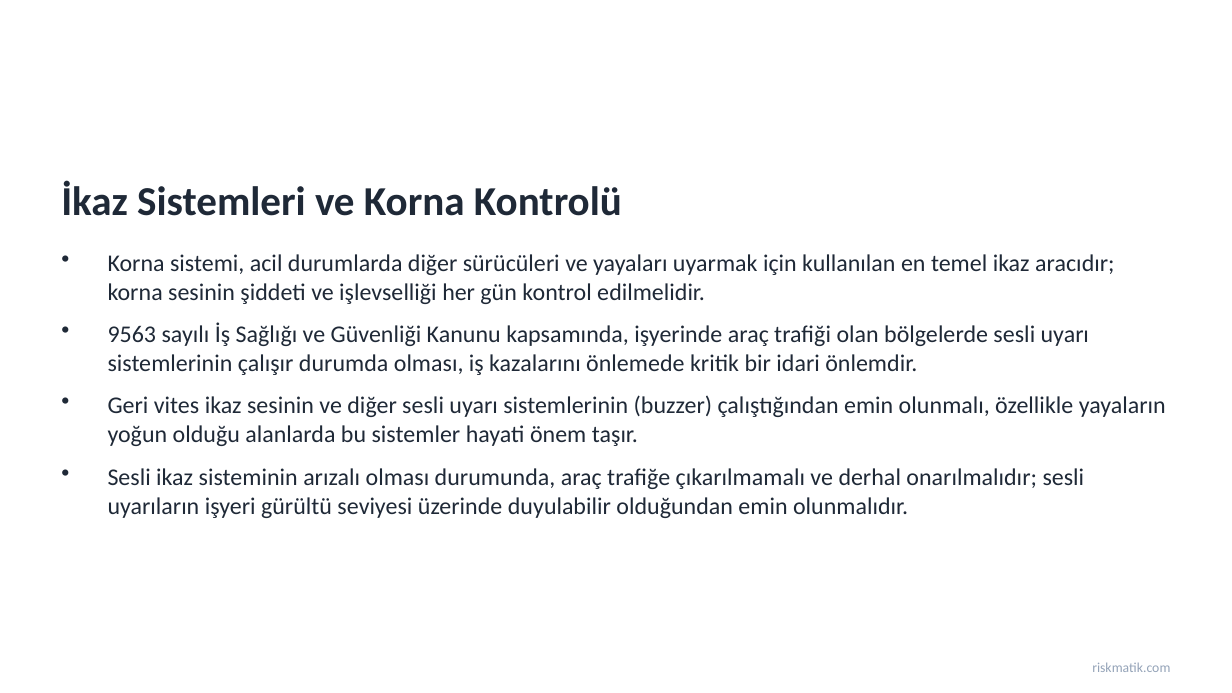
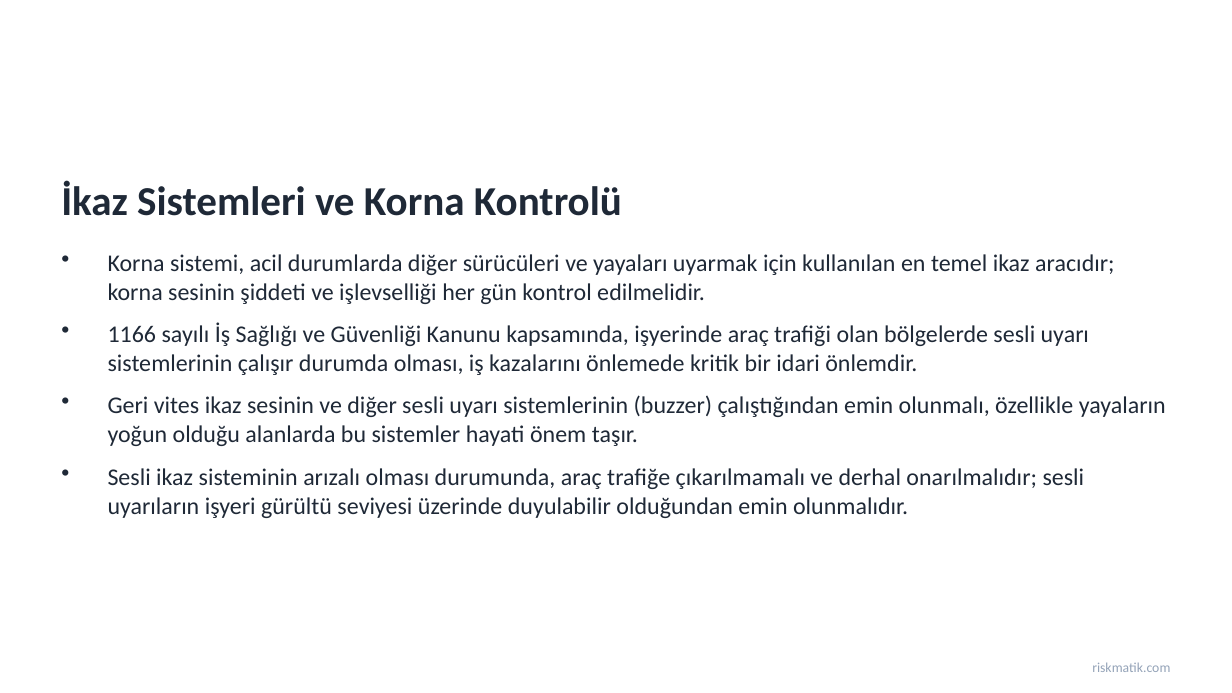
9563: 9563 -> 1166
